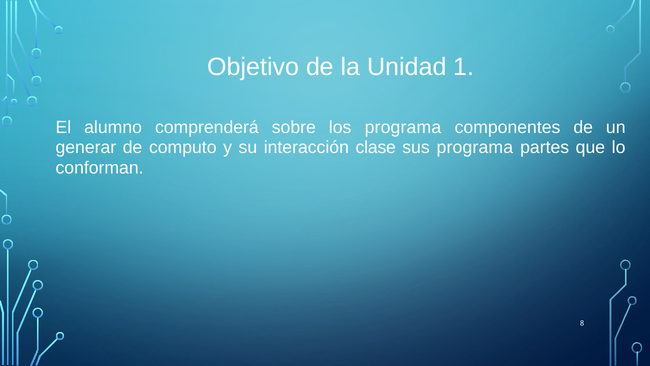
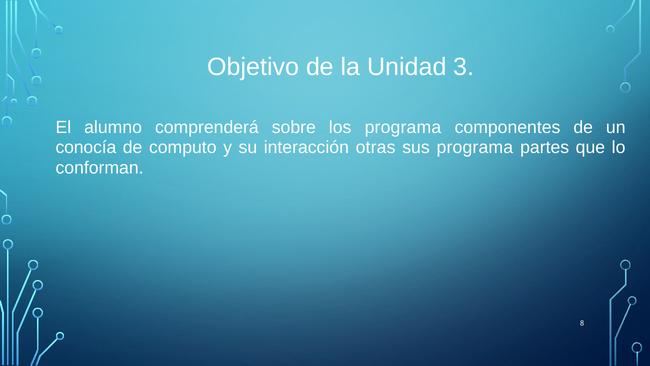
1: 1 -> 3
generar: generar -> conocía
clase: clase -> otras
